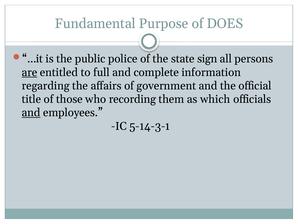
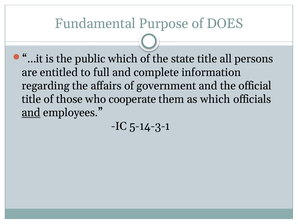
public police: police -> which
state sign: sign -> title
are underline: present -> none
recording: recording -> cooperate
